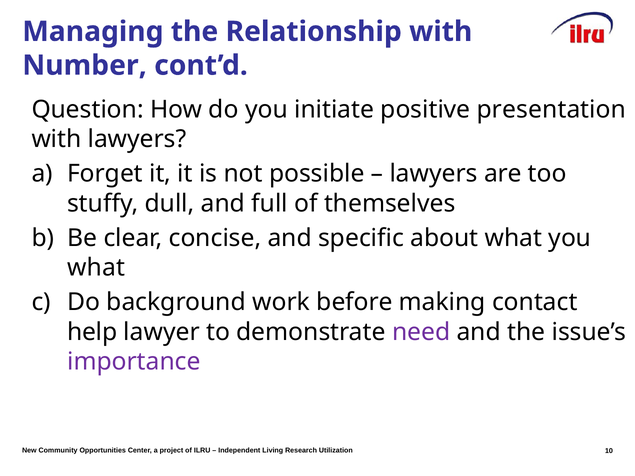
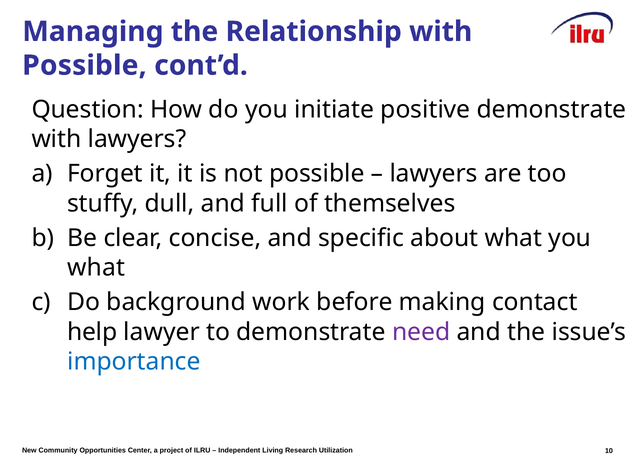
Number at (84, 65): Number -> Possible
positive presentation: presentation -> demonstrate
importance colour: purple -> blue
